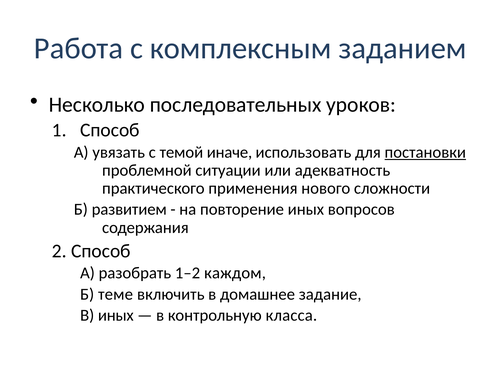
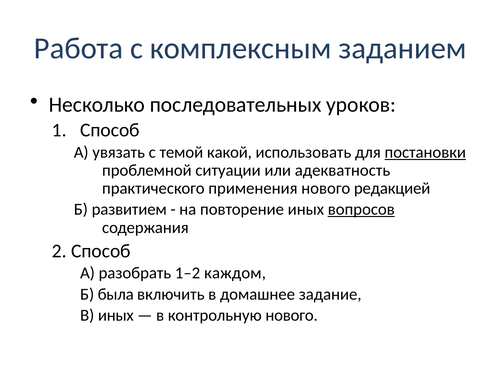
иначе: иначе -> какой
сложности: сложности -> редакцией
вопросов underline: none -> present
теме: теме -> была
контрольную класса: класса -> нового
